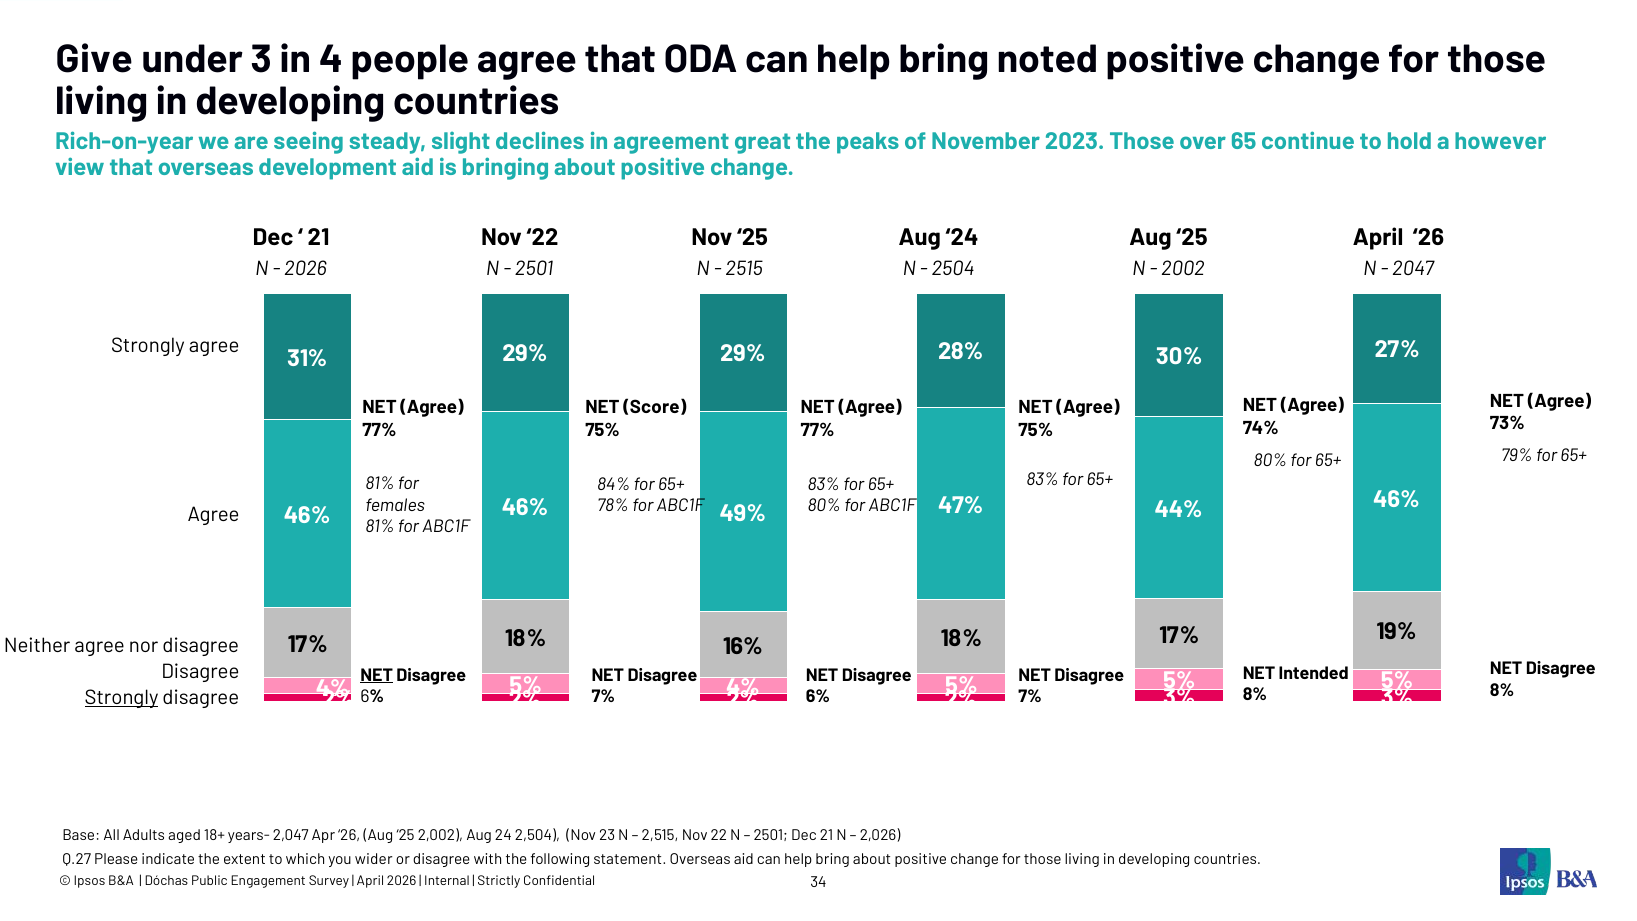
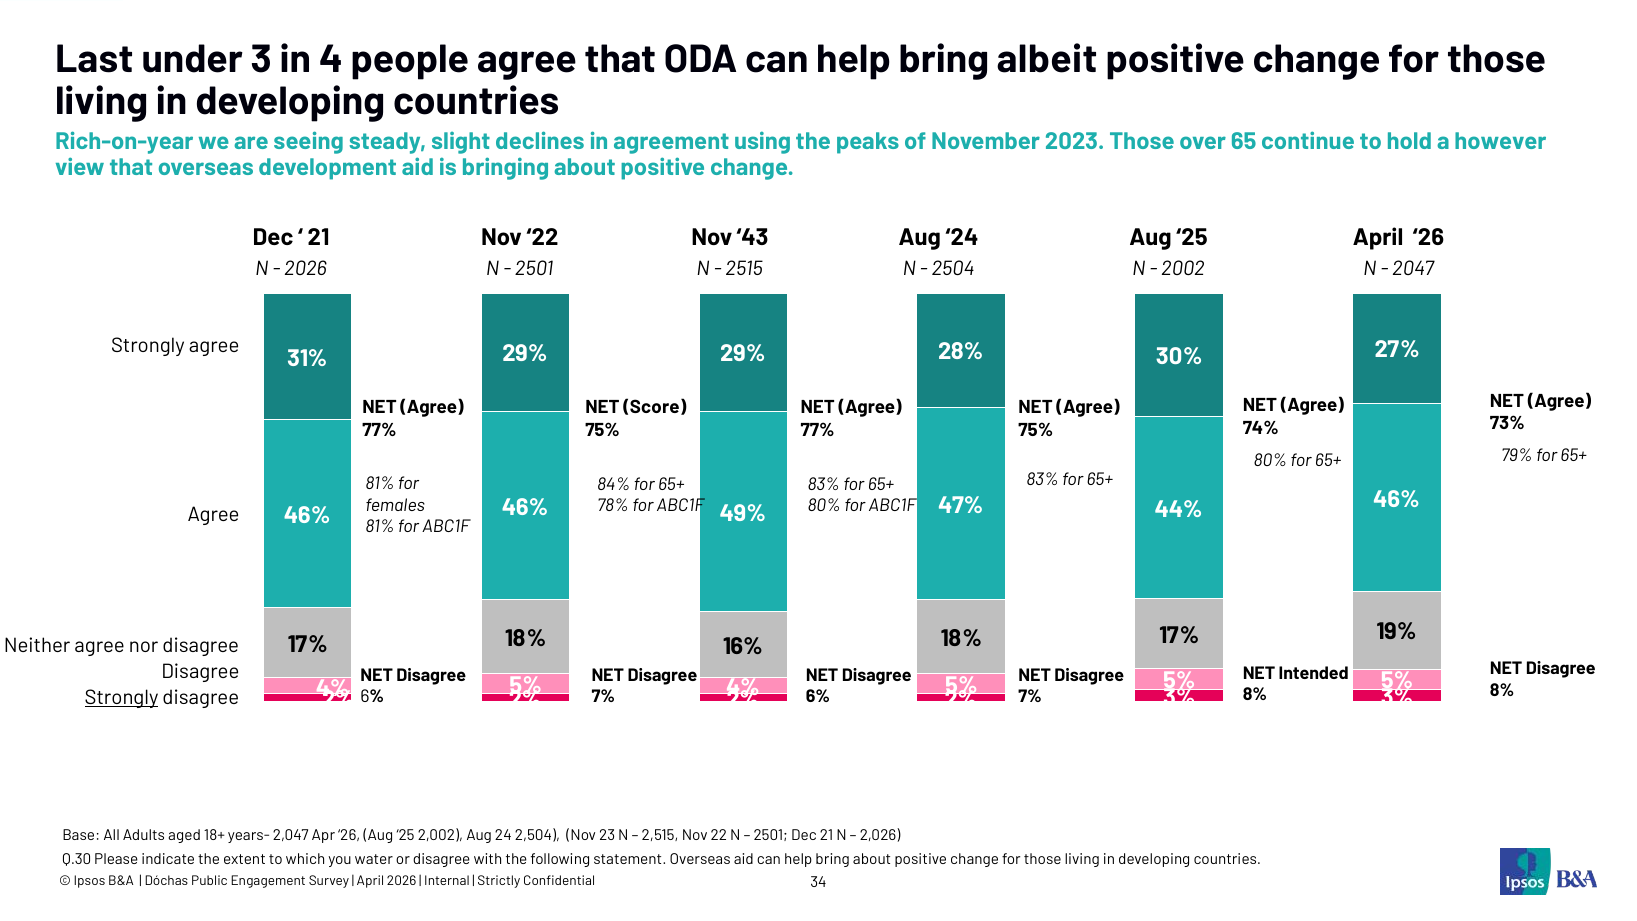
Give: Give -> Last
noted: noted -> albeit
great: great -> using
Nov 25: 25 -> 43
NET at (377, 675) underline: present -> none
Q.27: Q.27 -> Q.30
wider: wider -> water
